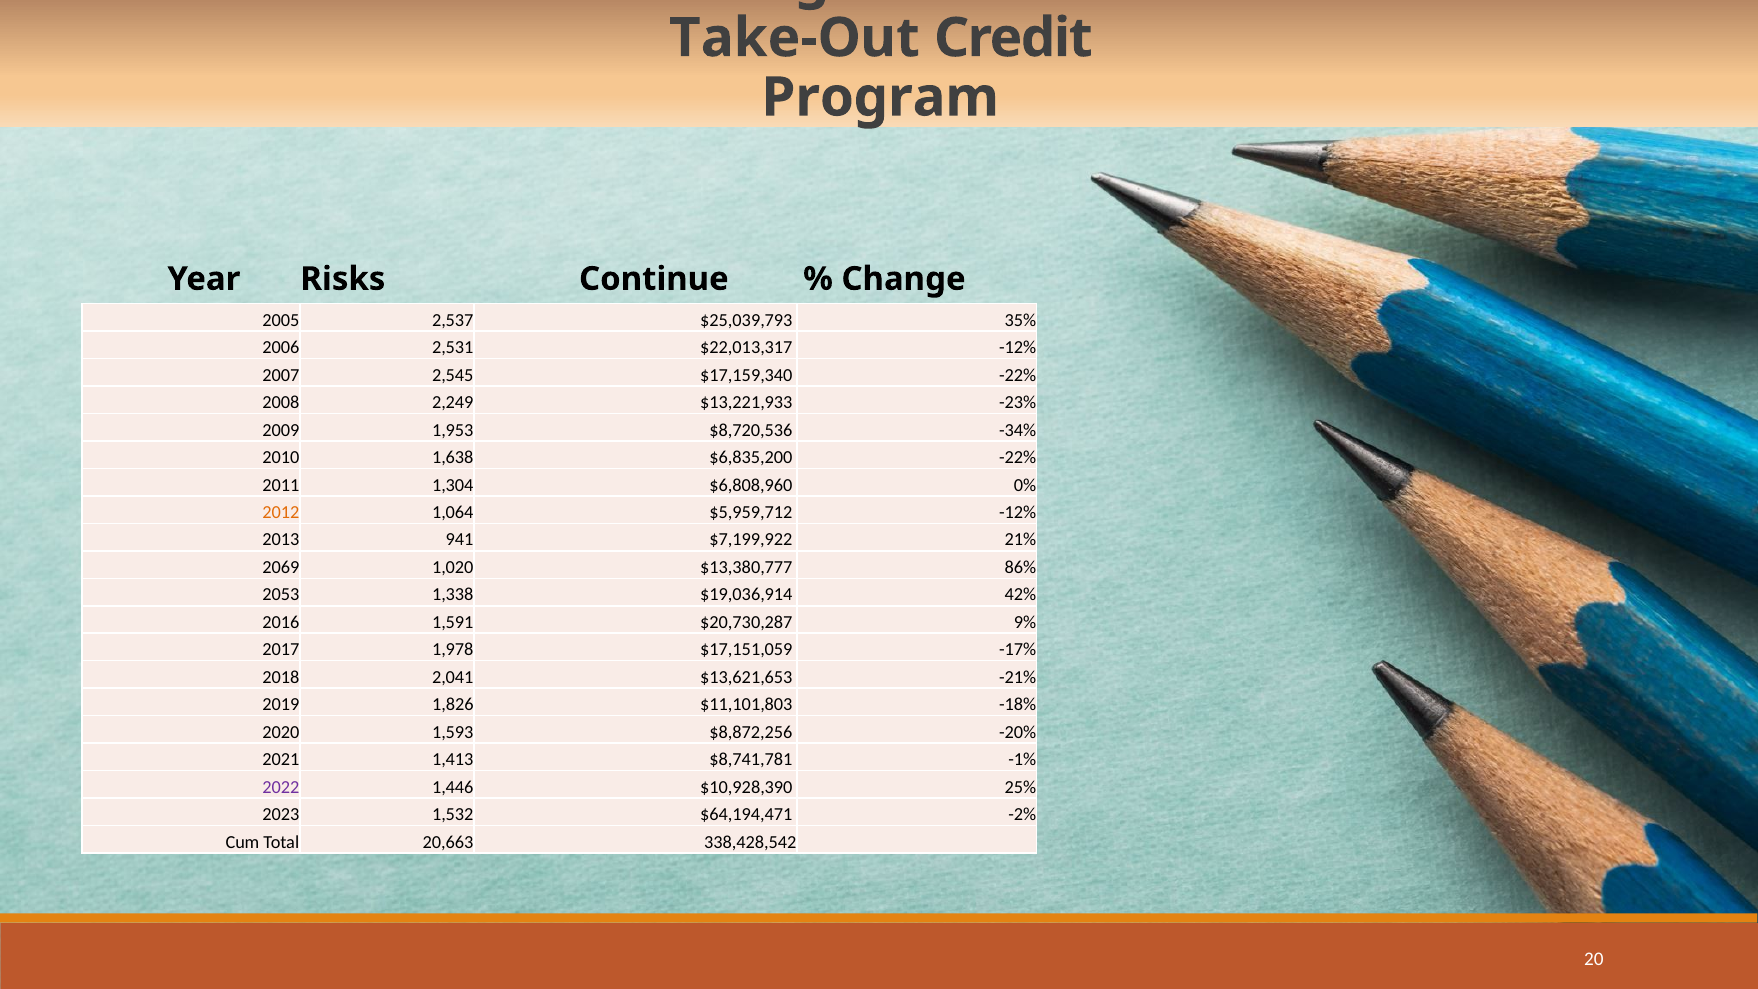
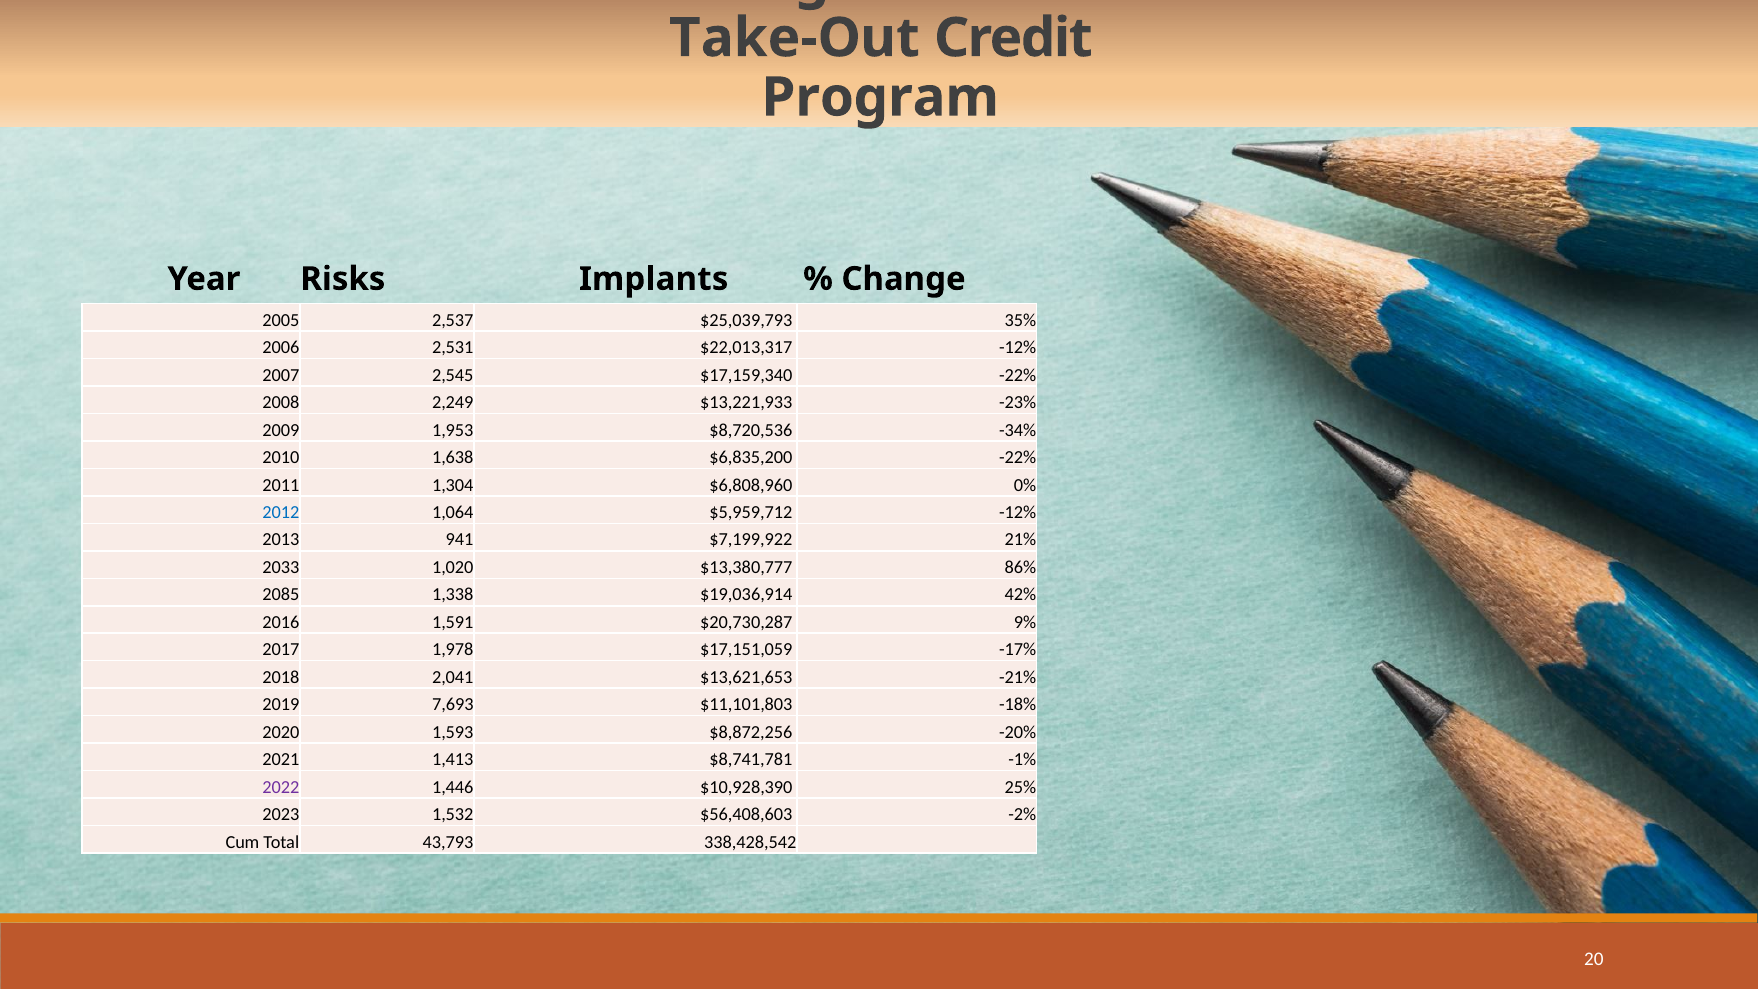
Continue: Continue -> Implants
2012 colour: orange -> blue
2069: 2069 -> 2033
2053: 2053 -> 2085
1,826: 1,826 -> 7,693
$64,194,471: $64,194,471 -> $56,408,603
20,663: 20,663 -> 43,793
